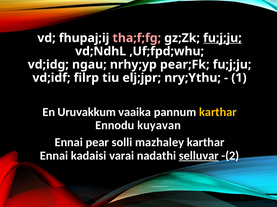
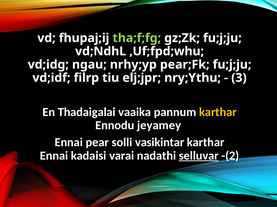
tha;f;fg colour: pink -> light green
fu;j;ju at (222, 38) underline: present -> none
1: 1 -> 3
Uruvakkum: Uruvakkum -> Thadaigalai
kuyavan: kuyavan -> jeyamey
mazhaley: mazhaley -> vasikintar
